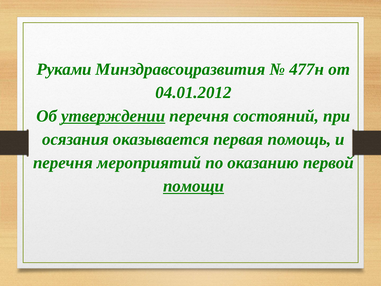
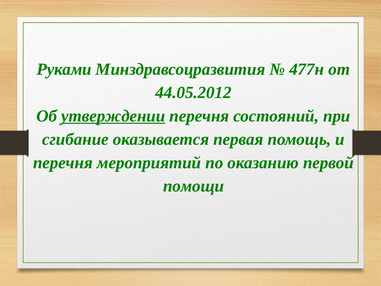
04.01.2012: 04.01.2012 -> 44.05.2012
осязания: осязания -> сгибание
помощи underline: present -> none
